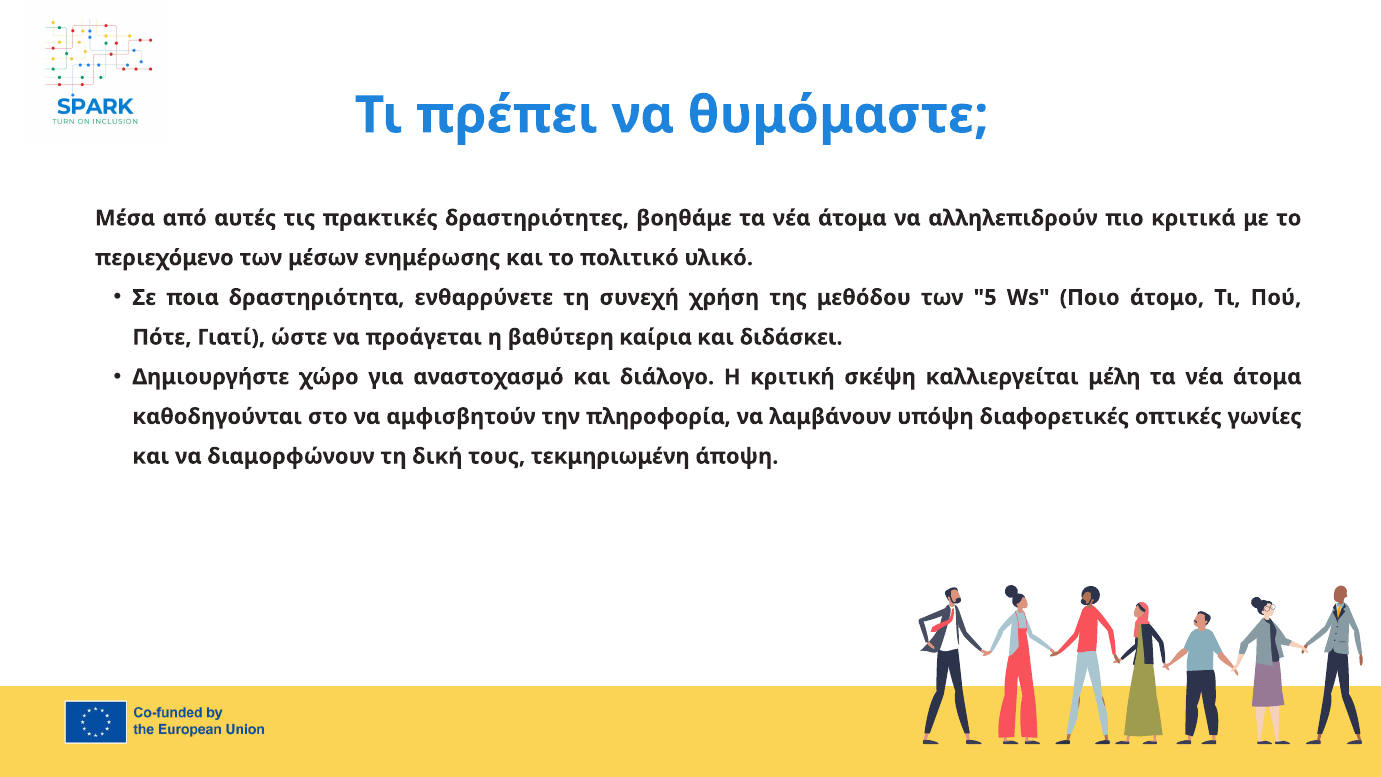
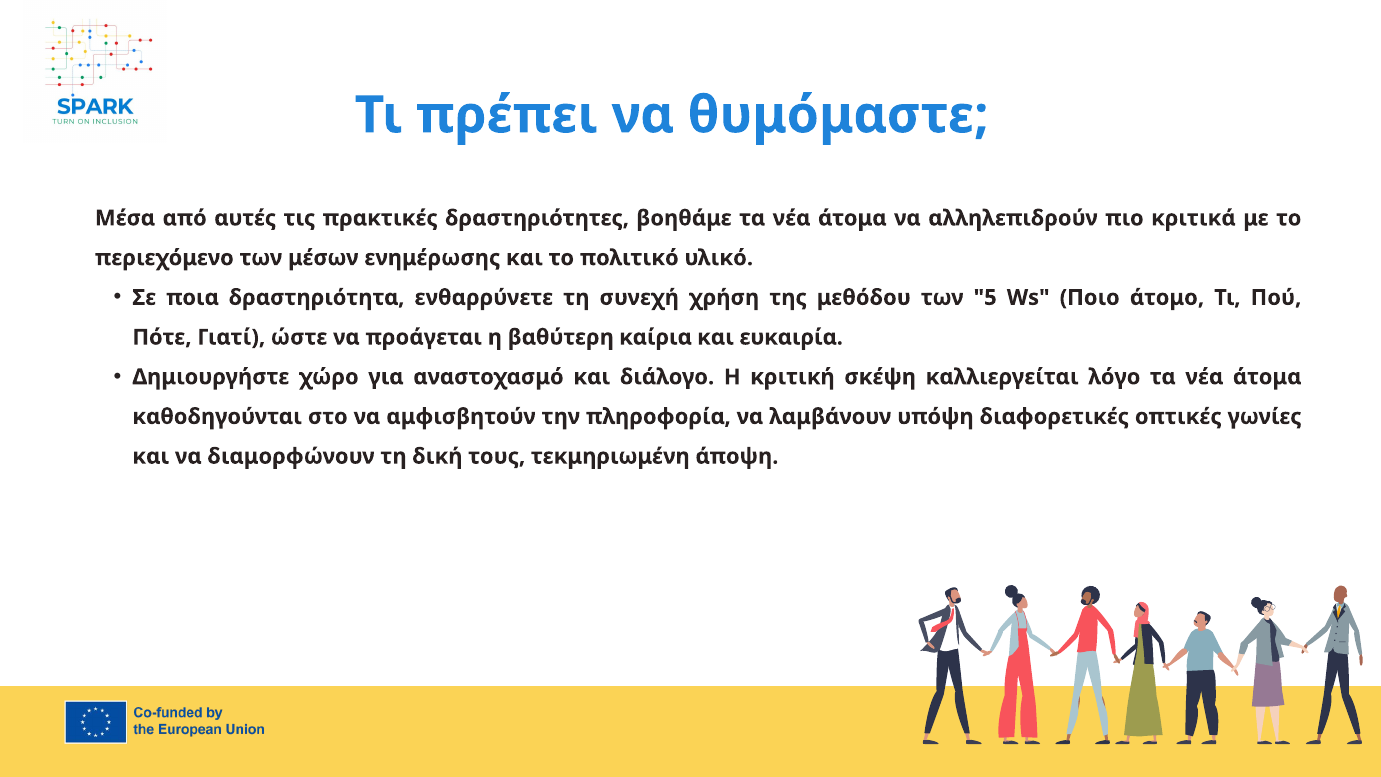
διδάσκει: διδάσκει -> ευκαιρία
μέλη: μέλη -> λόγο
